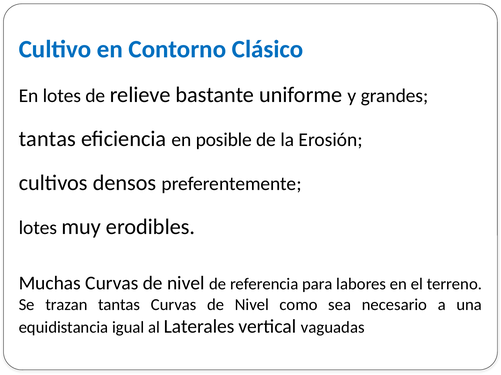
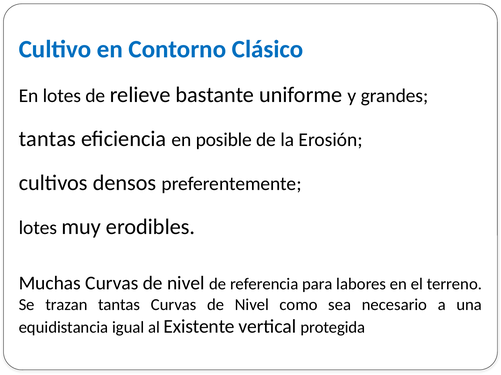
Laterales: Laterales -> Existente
vaguadas: vaguadas -> protegida
